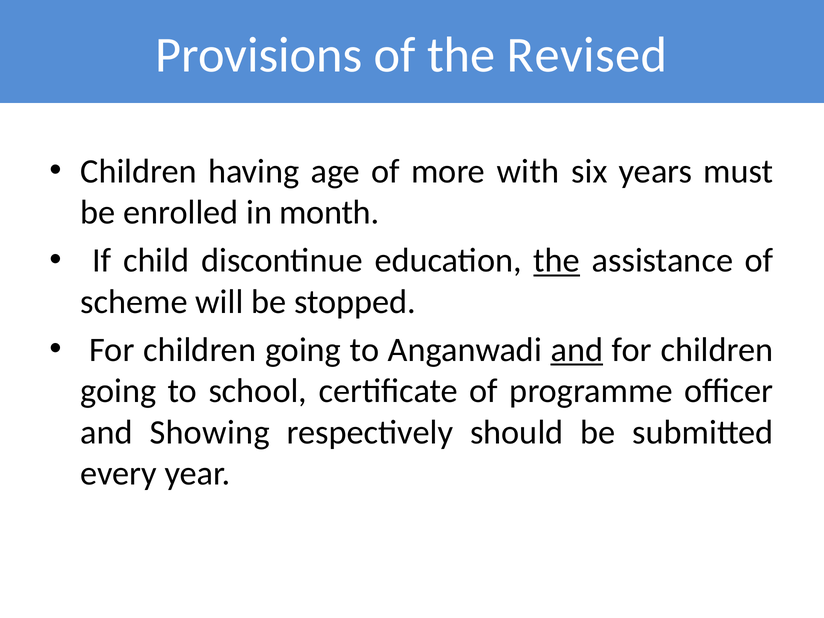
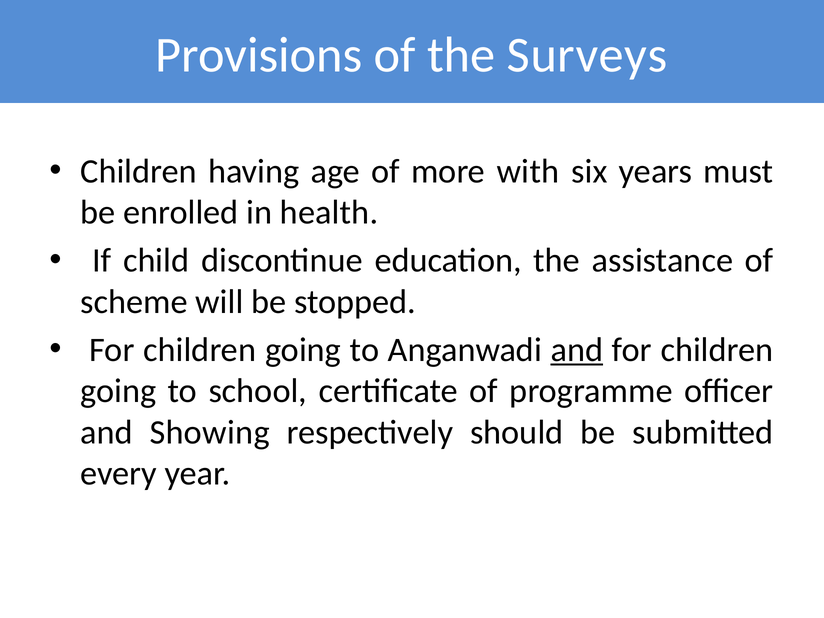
Revised: Revised -> Surveys
month: month -> health
the at (557, 261) underline: present -> none
